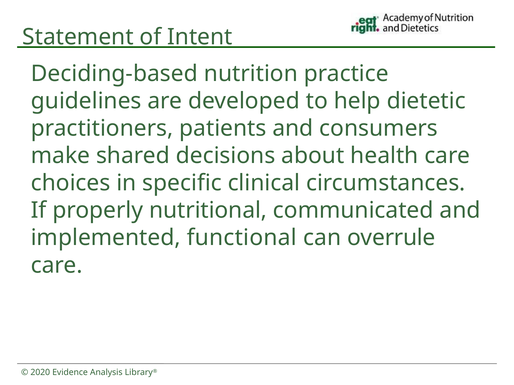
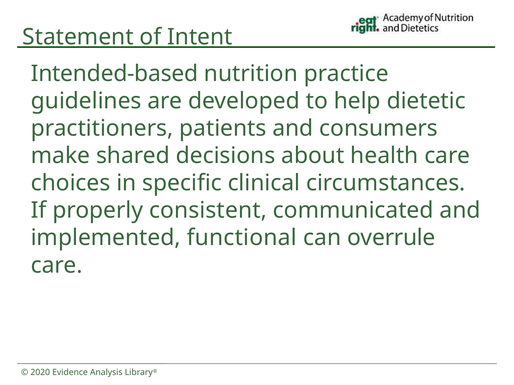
Deciding-based: Deciding-based -> Intended-based
nutritional: nutritional -> consistent
